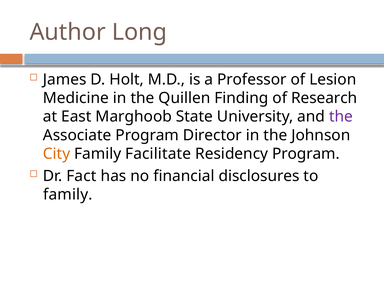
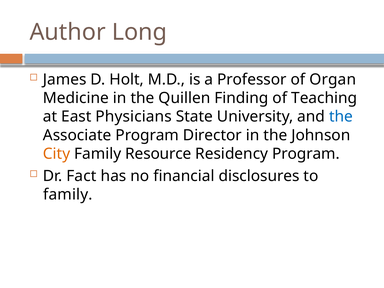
Lesion: Lesion -> Organ
Research: Research -> Teaching
Marghoob: Marghoob -> Physicians
the at (341, 117) colour: purple -> blue
Facilitate: Facilitate -> Resource
